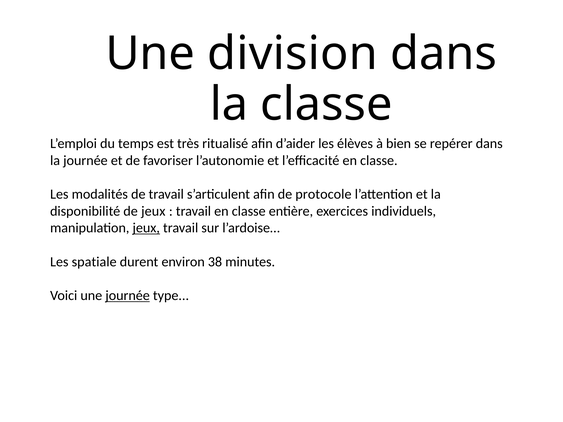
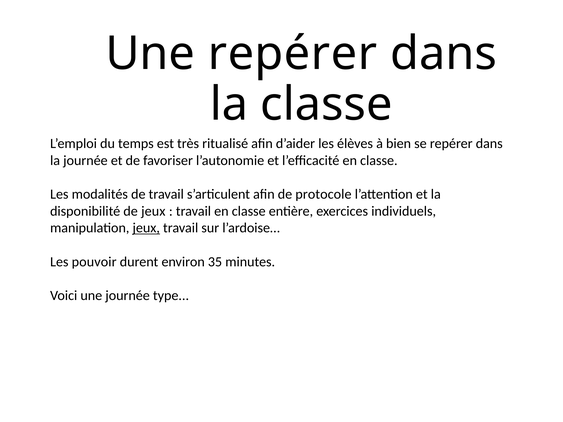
Une division: division -> repérer
spatiale: spatiale -> pouvoir
38: 38 -> 35
journée at (128, 296) underline: present -> none
